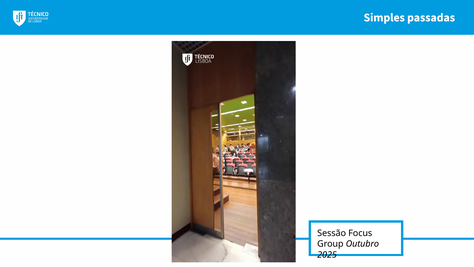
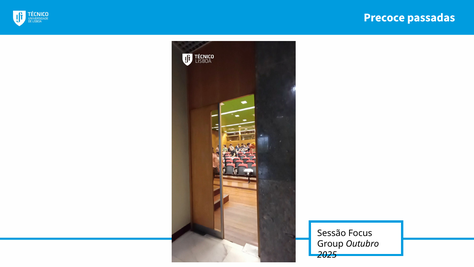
Simples: Simples -> Precoce
